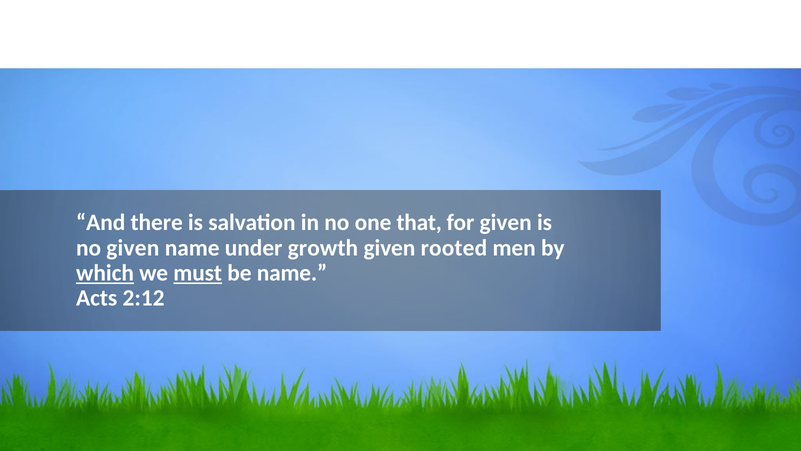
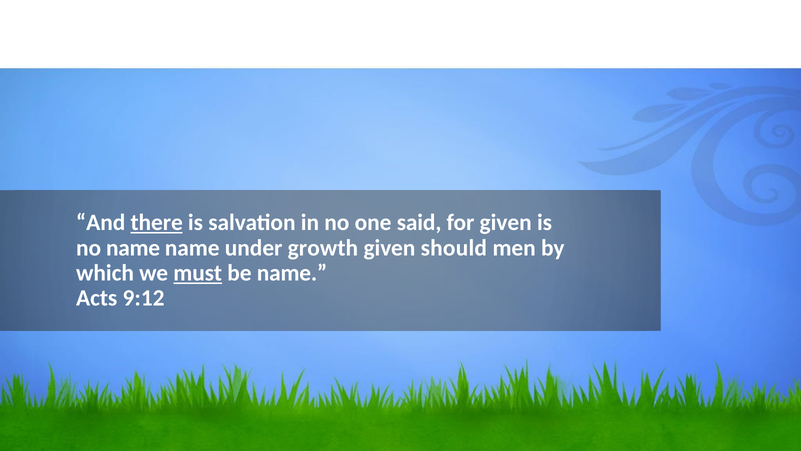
there underline: none -> present
that: that -> said
no given: given -> name
rooted: rooted -> should
which underline: present -> none
2:12: 2:12 -> 9:12
